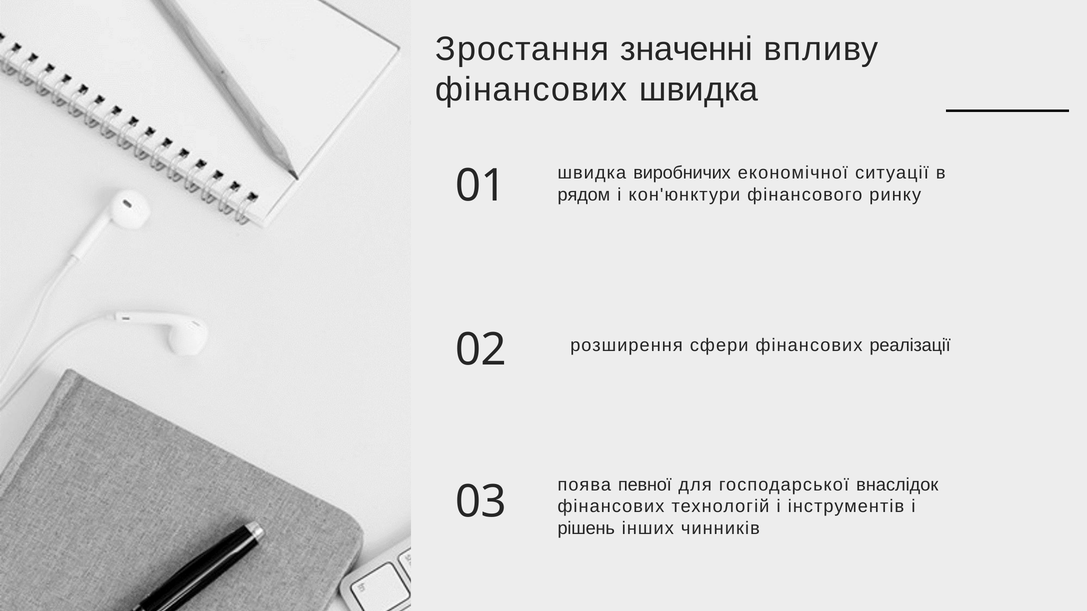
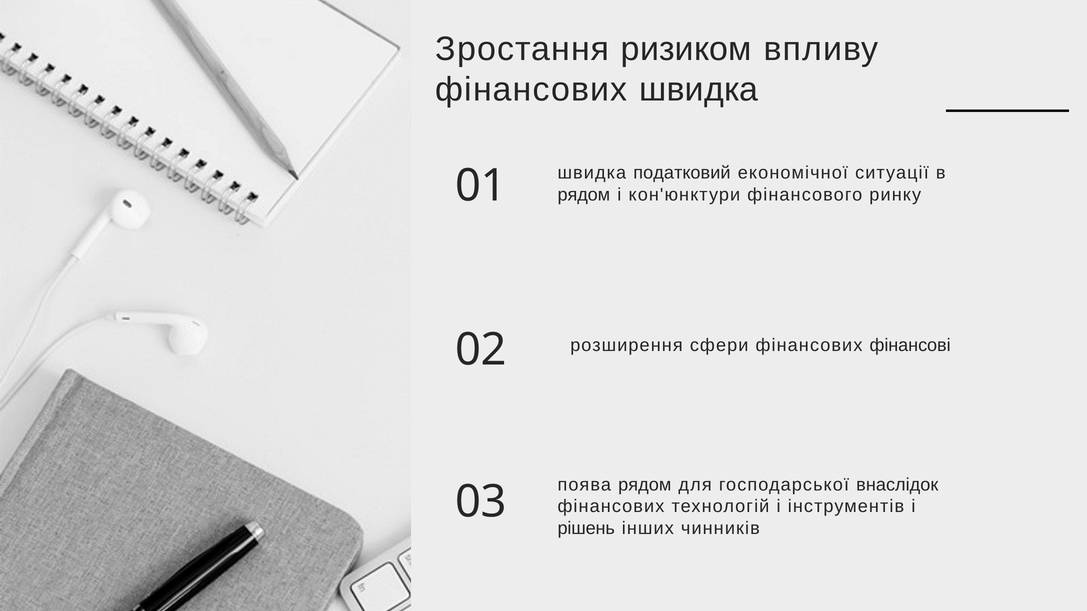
значенні: значенні -> ризиком
виробничих: виробничих -> податковий
реалізації: реалізації -> фінансові
поява певної: певної -> рядом
